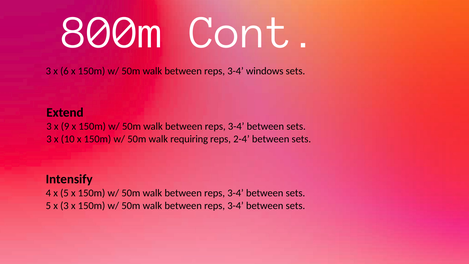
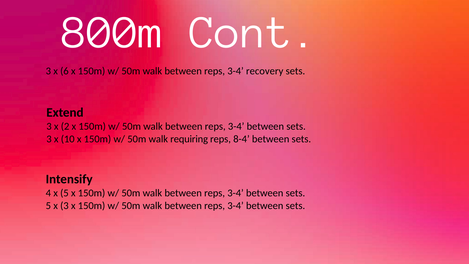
windows: windows -> recovery
9: 9 -> 2
2-4: 2-4 -> 8-4
